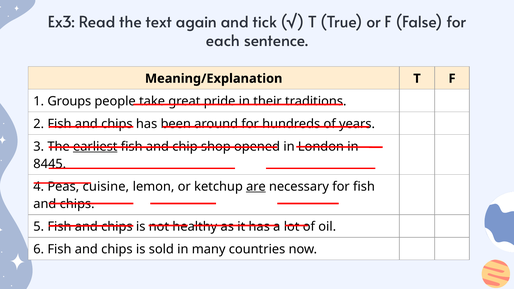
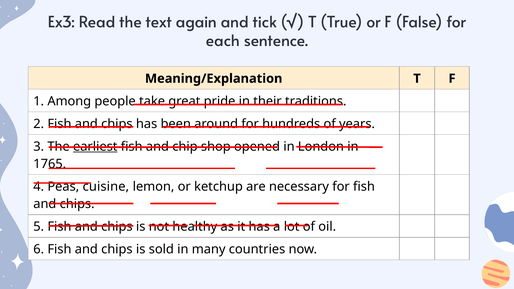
Groups: Groups -> Among
8445: 8445 -> 1765
are underline: present -> none
